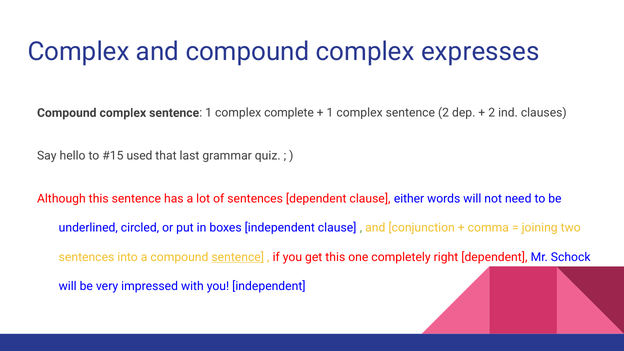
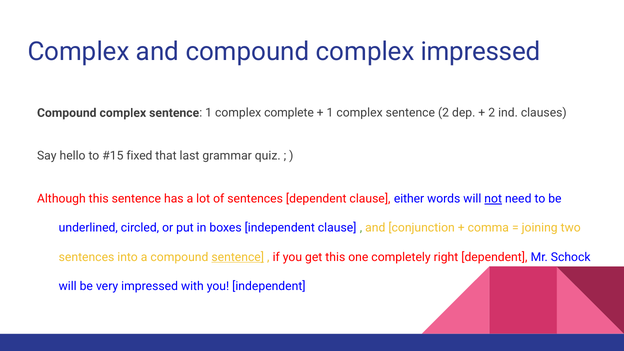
complex expresses: expresses -> impressed
used: used -> fixed
not underline: none -> present
